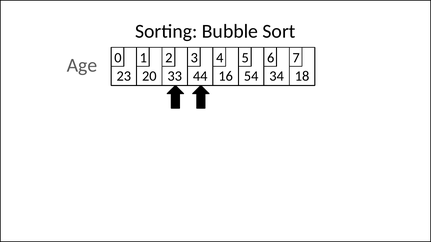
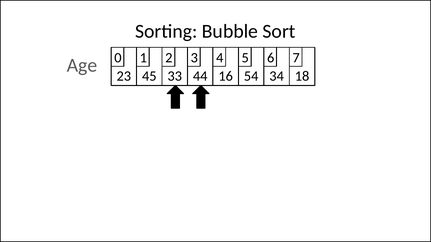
20: 20 -> 45
